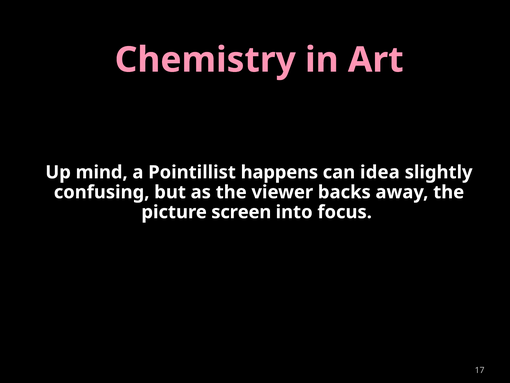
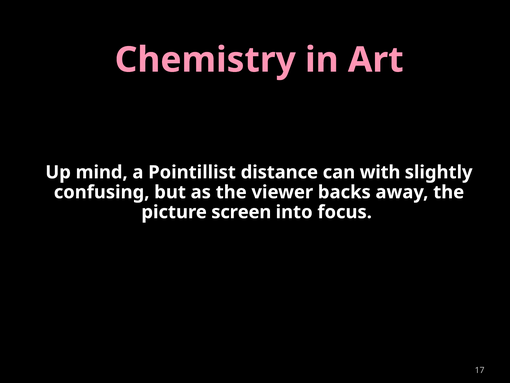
happens: happens -> distance
idea: idea -> with
